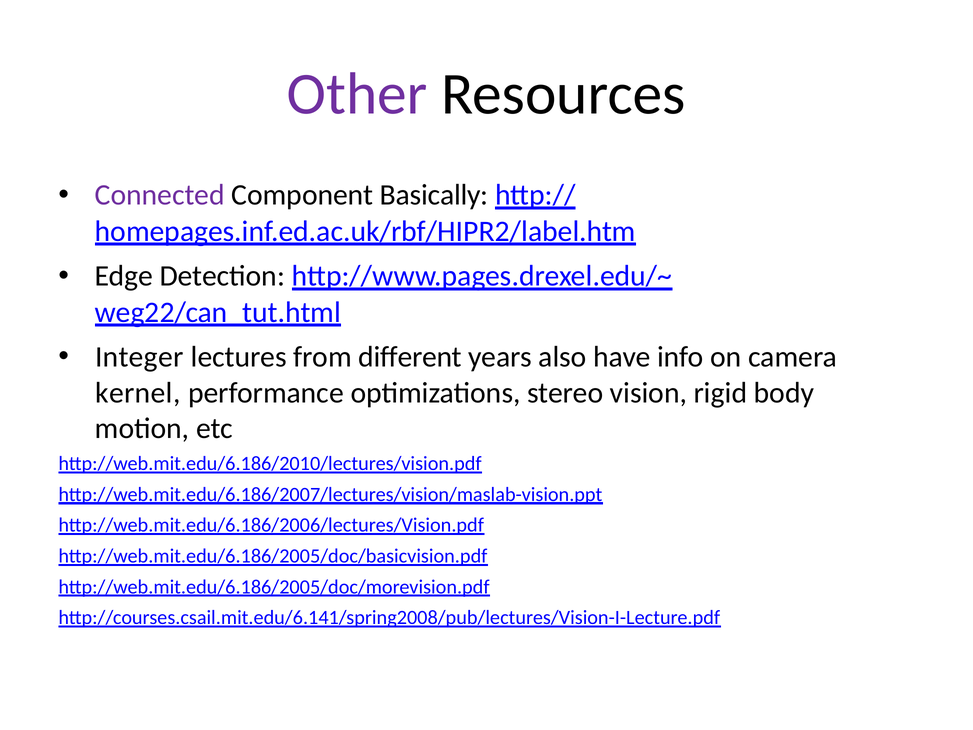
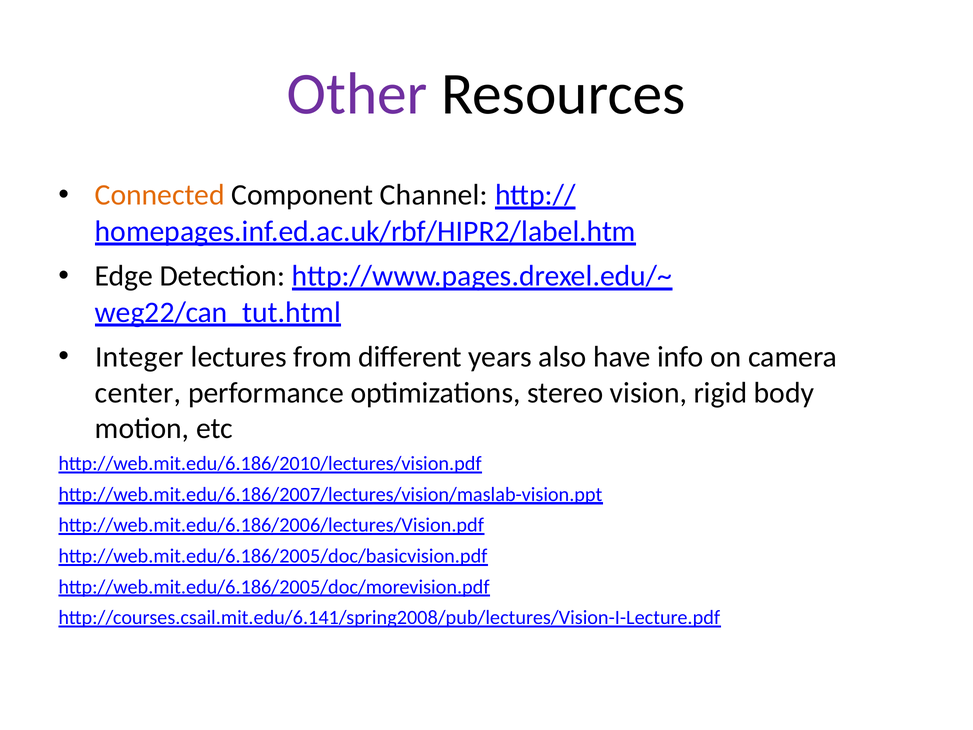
Connected colour: purple -> orange
Basically: Basically -> Channel
kernel: kernel -> center
